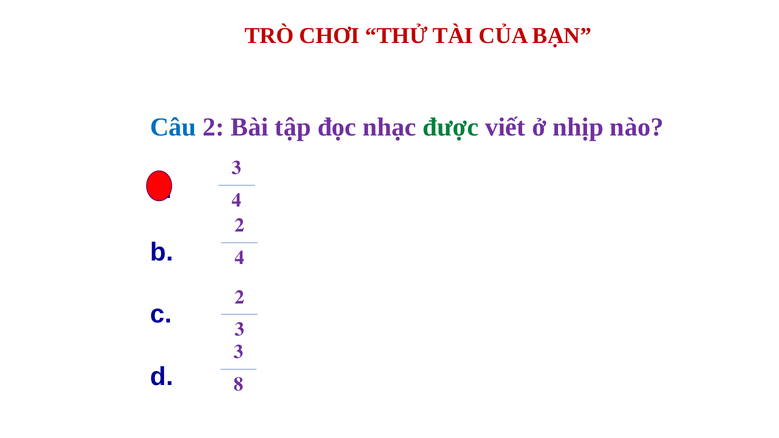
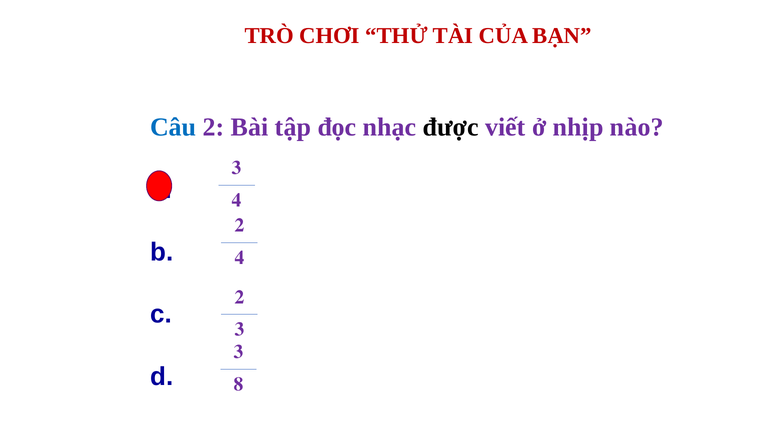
được colour: green -> black
